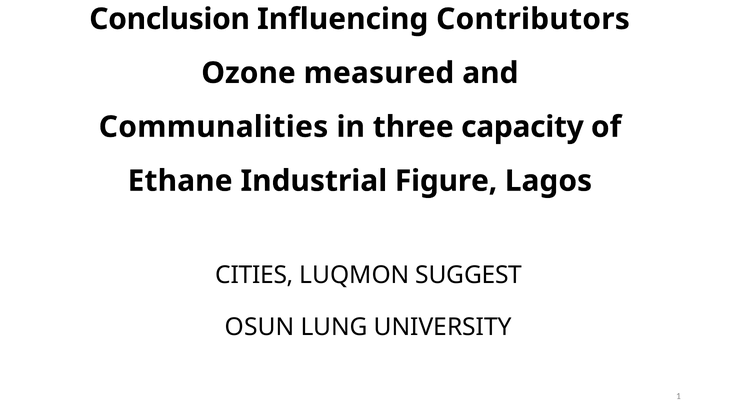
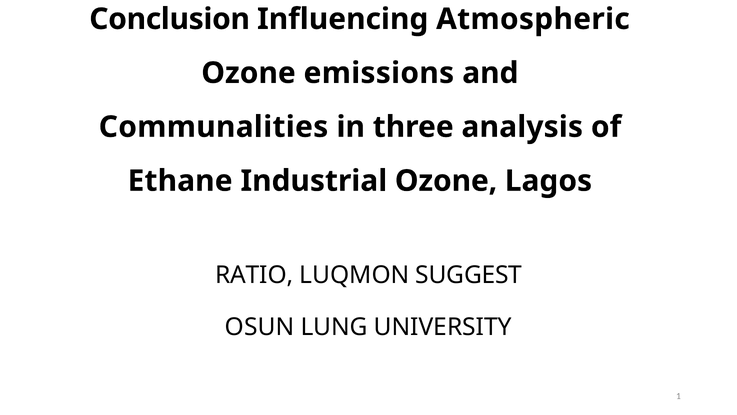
Contributors: Contributors -> Atmospheric
measured: measured -> emissions
capacity: capacity -> analysis
Industrial Figure: Figure -> Ozone
CITIES: CITIES -> RATIO
